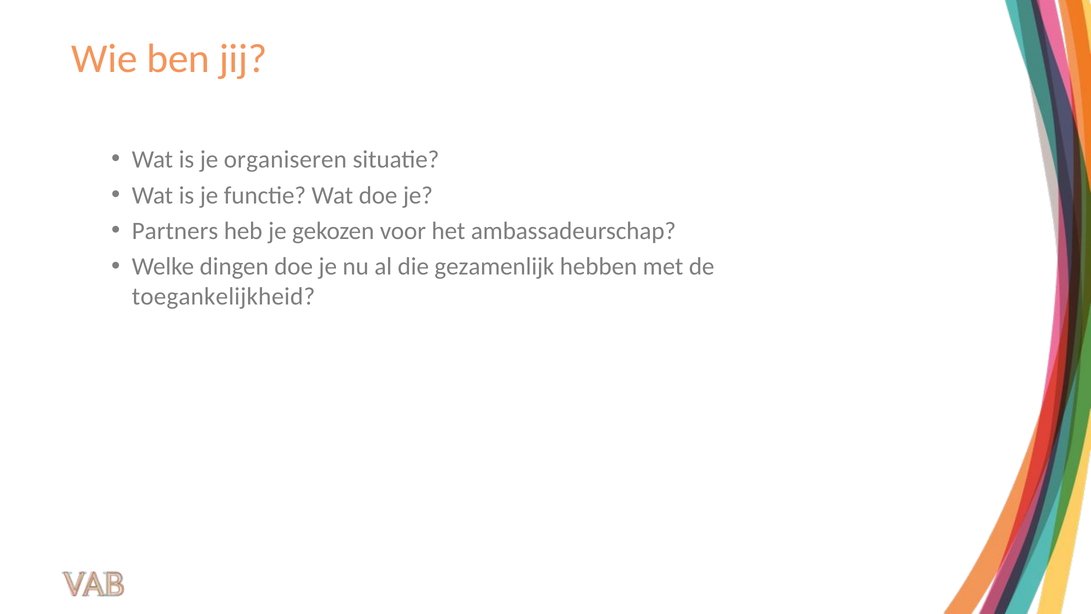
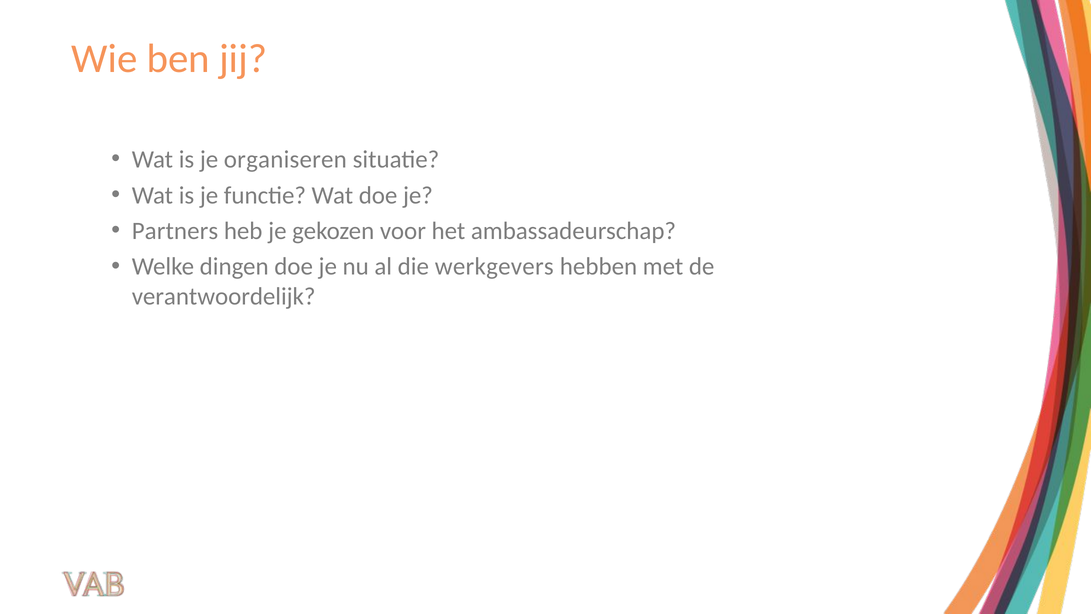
gezamenlijk: gezamenlijk -> werkgevers
toegankelijkheid: toegankelijkheid -> verantwoordelijk
